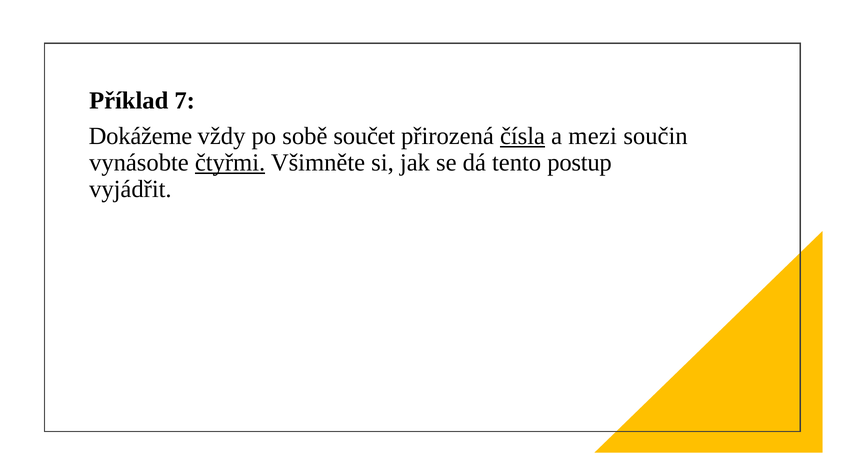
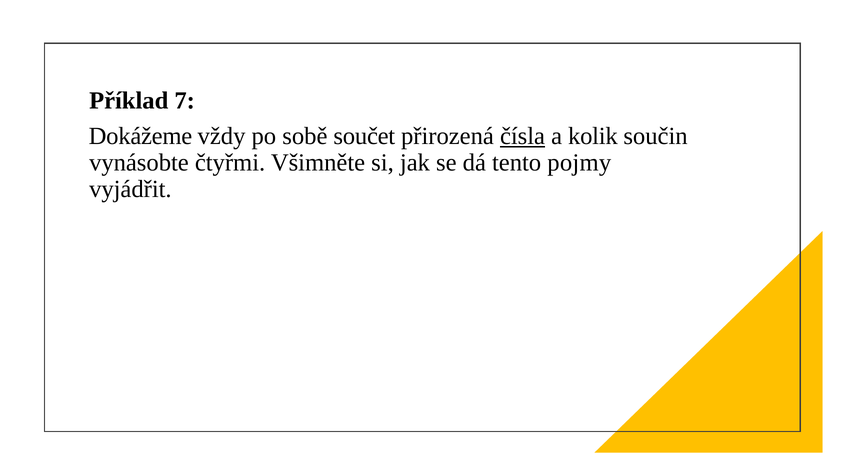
mezi: mezi -> kolik
čtyřmi underline: present -> none
postup: postup -> pojmy
